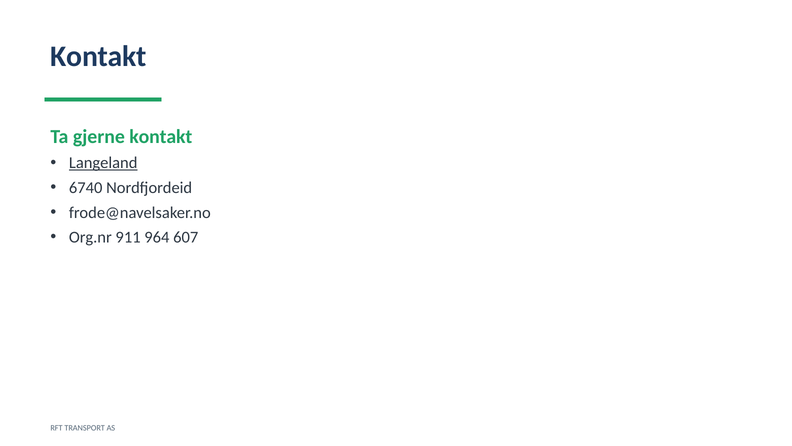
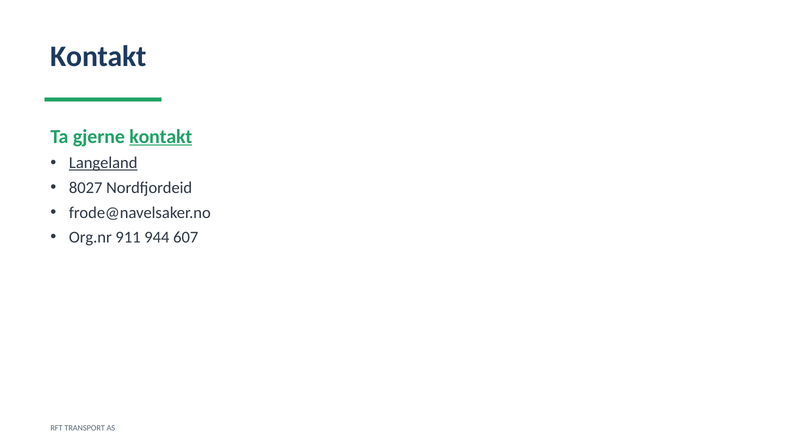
kontakt at (161, 136) underline: none -> present
6740: 6740 -> 8027
964: 964 -> 944
